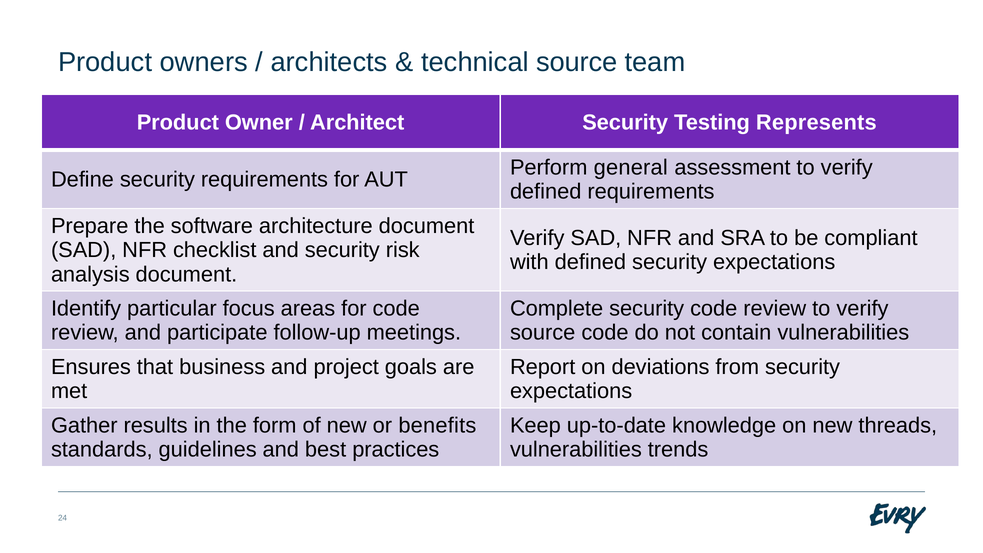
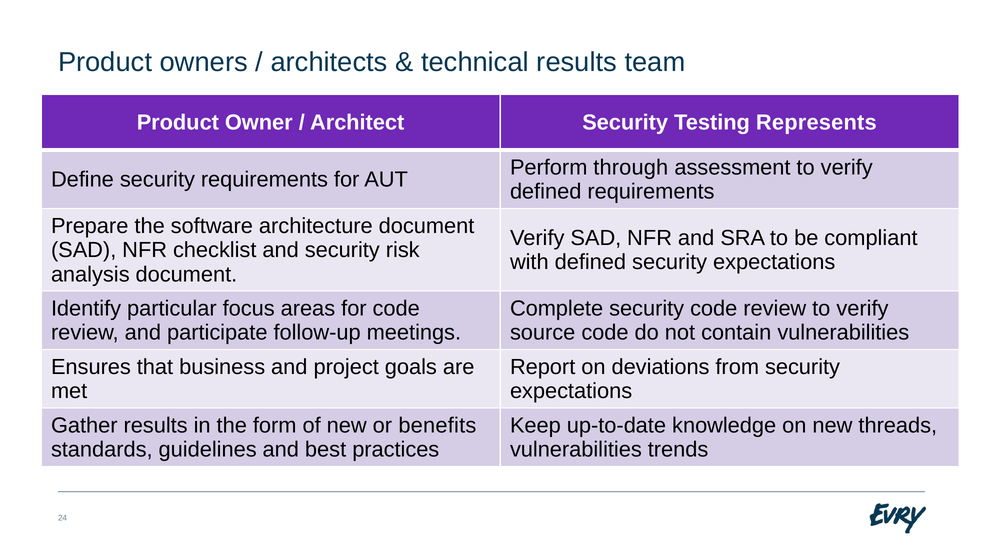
technical source: source -> results
general: general -> through
